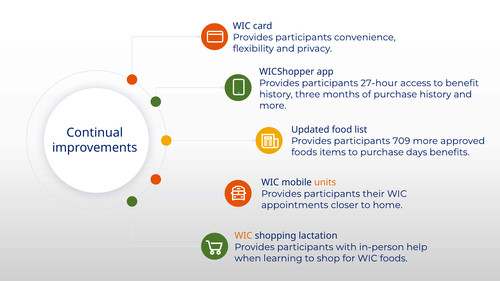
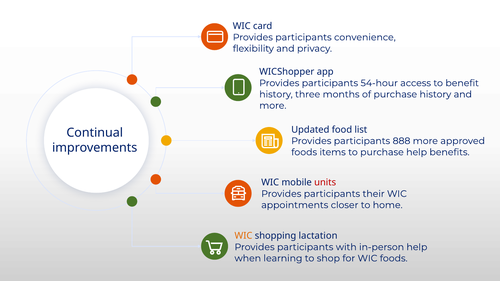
27-hour: 27-hour -> 54-hour
709: 709 -> 888
purchase days: days -> help
units colour: orange -> red
